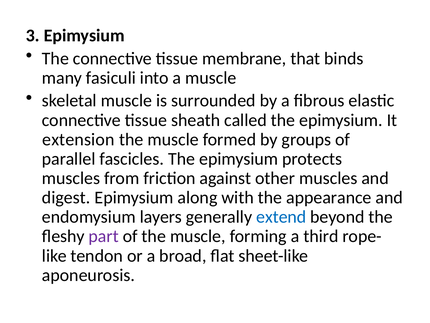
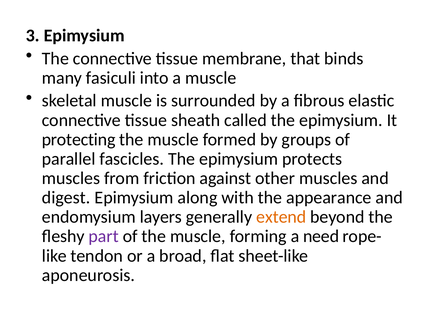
extension: extension -> protecting
extend colour: blue -> orange
third: third -> need
